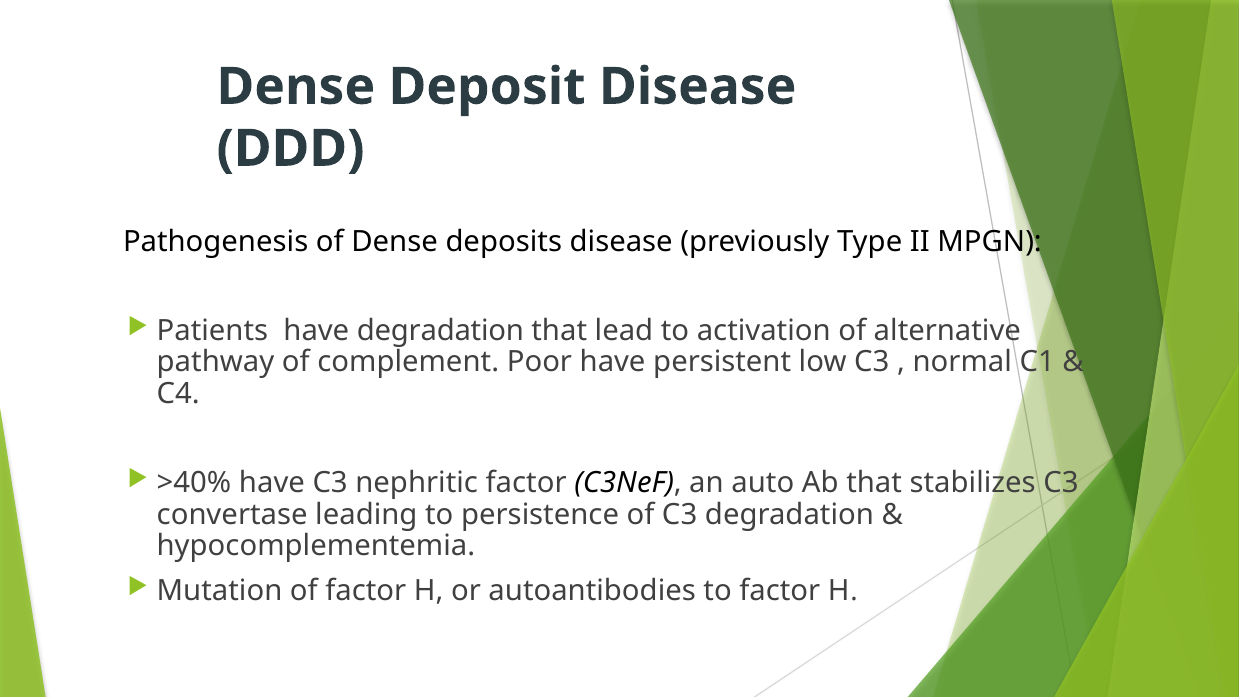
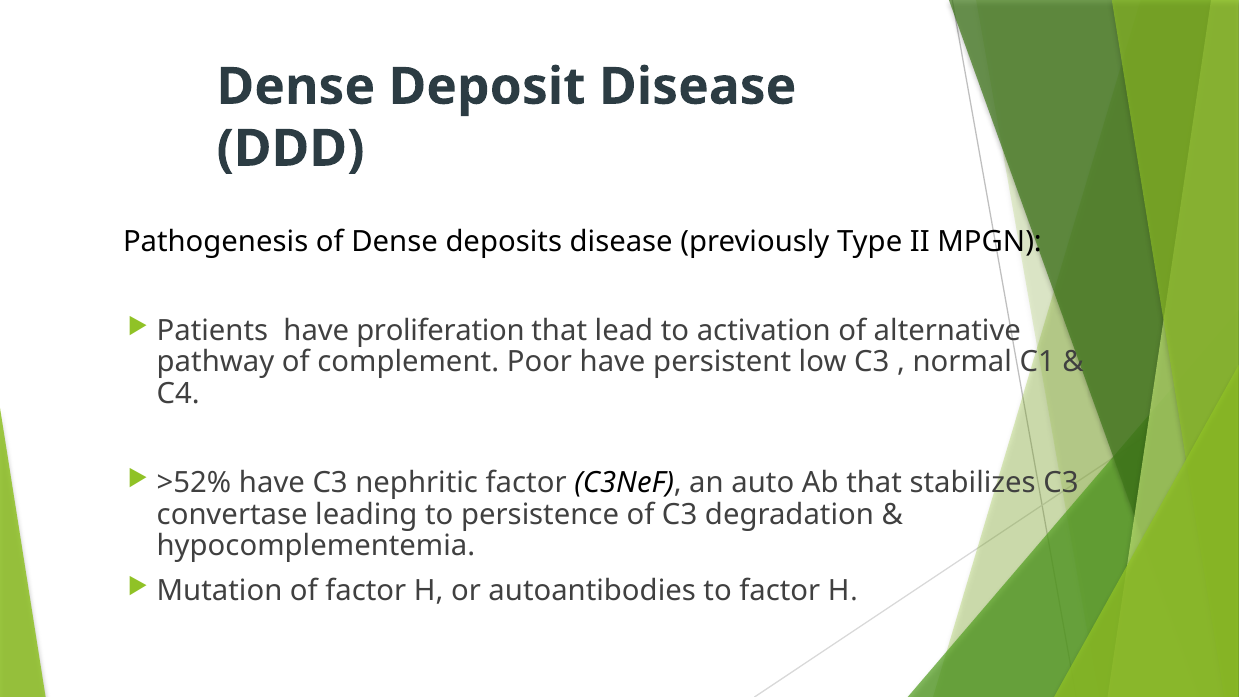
have degradation: degradation -> proliferation
>40%: >40% -> >52%
